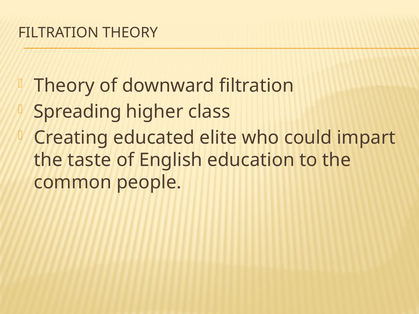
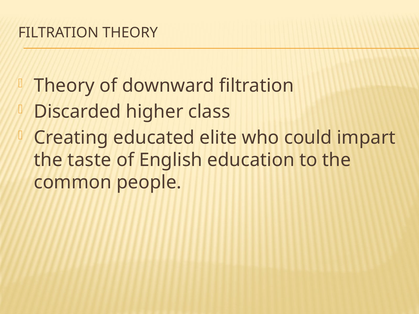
Spreading: Spreading -> Discarded
